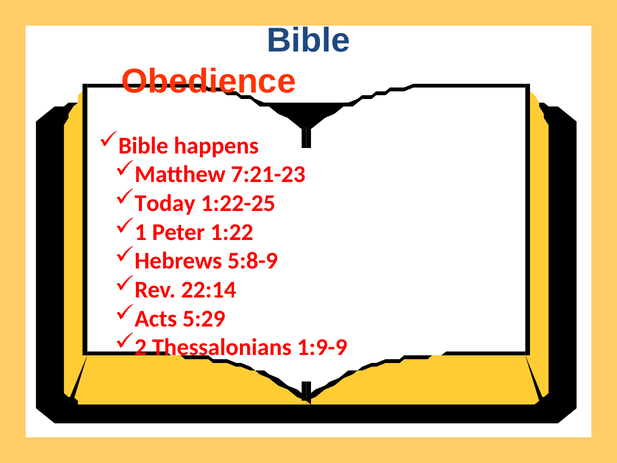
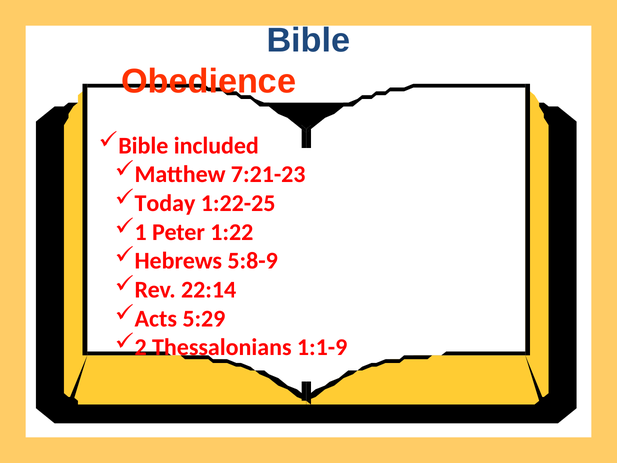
happens: happens -> included
1:9-9: 1:9-9 -> 1:1-9
